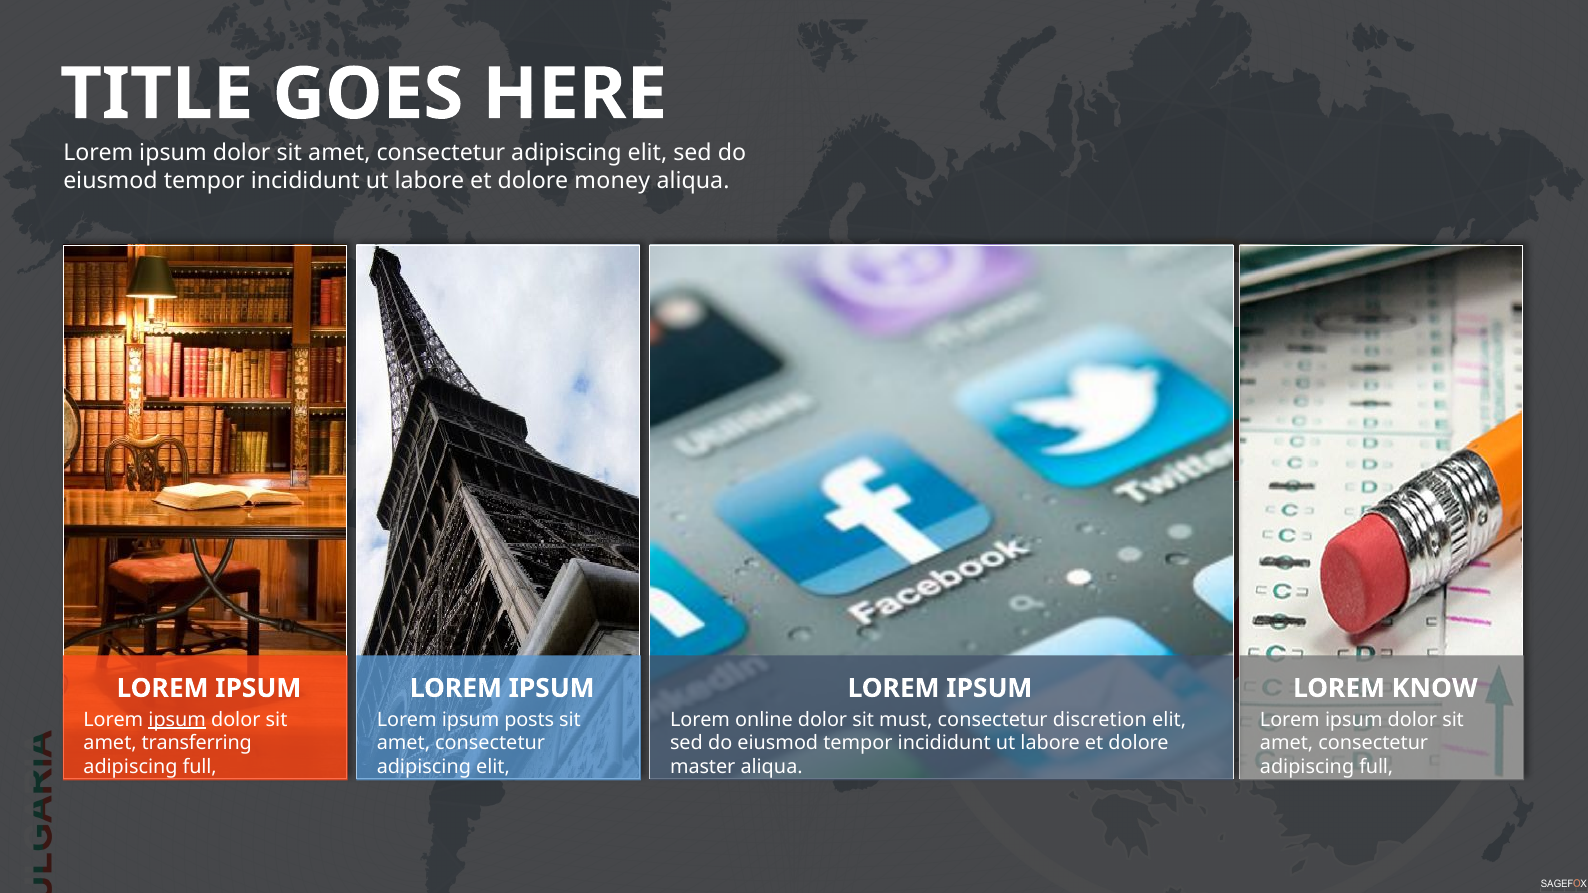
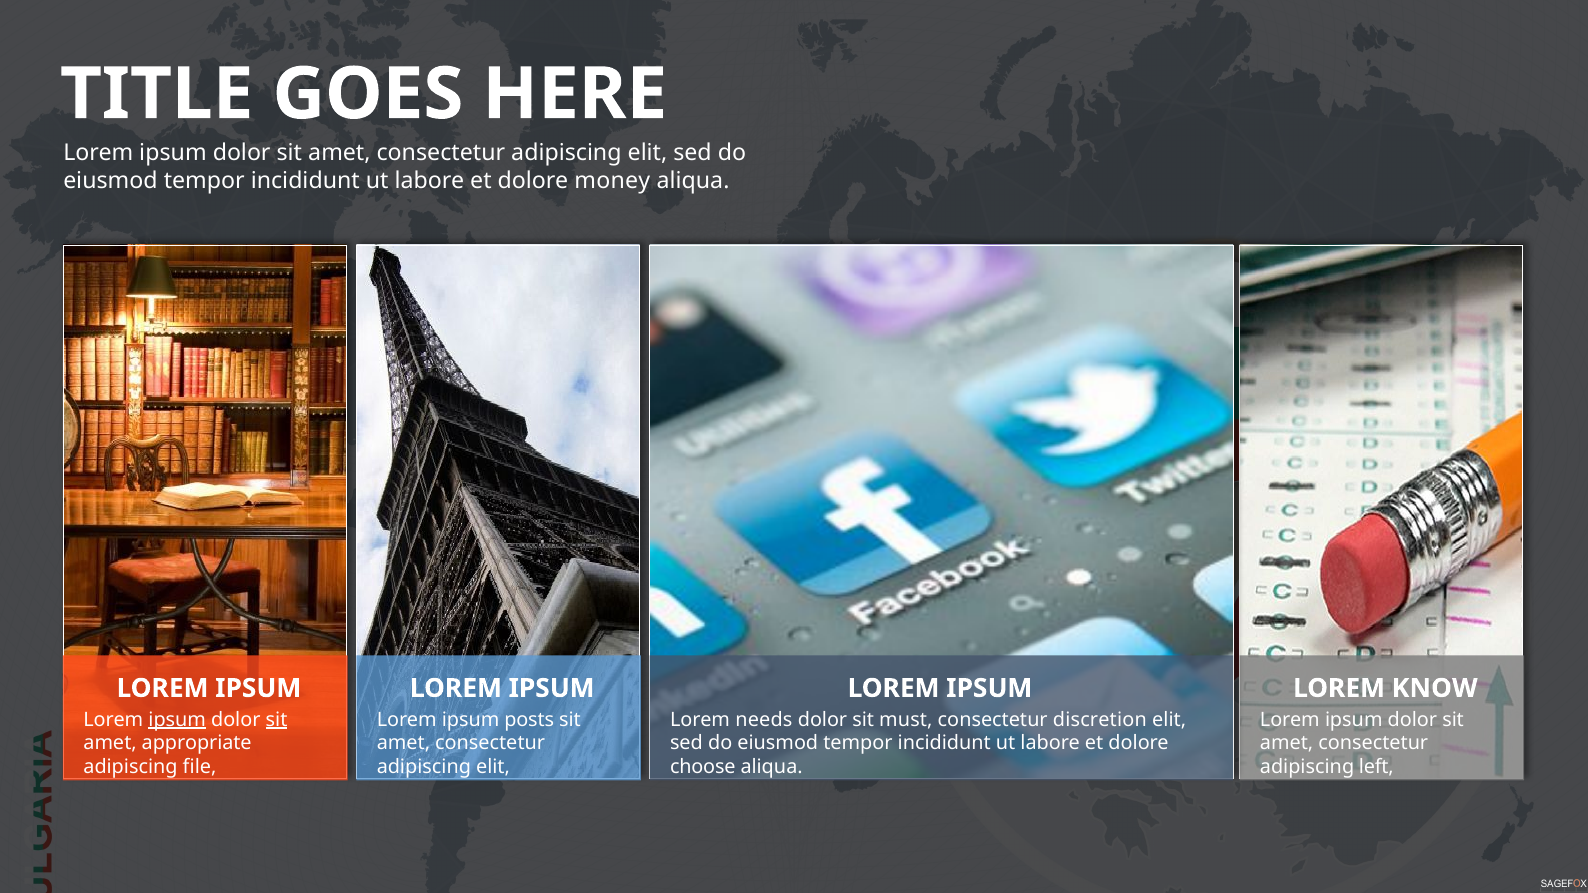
sit at (277, 720) underline: none -> present
online: online -> needs
transferring: transferring -> appropriate
full at (200, 767): full -> file
master: master -> choose
full at (1376, 767): full -> left
